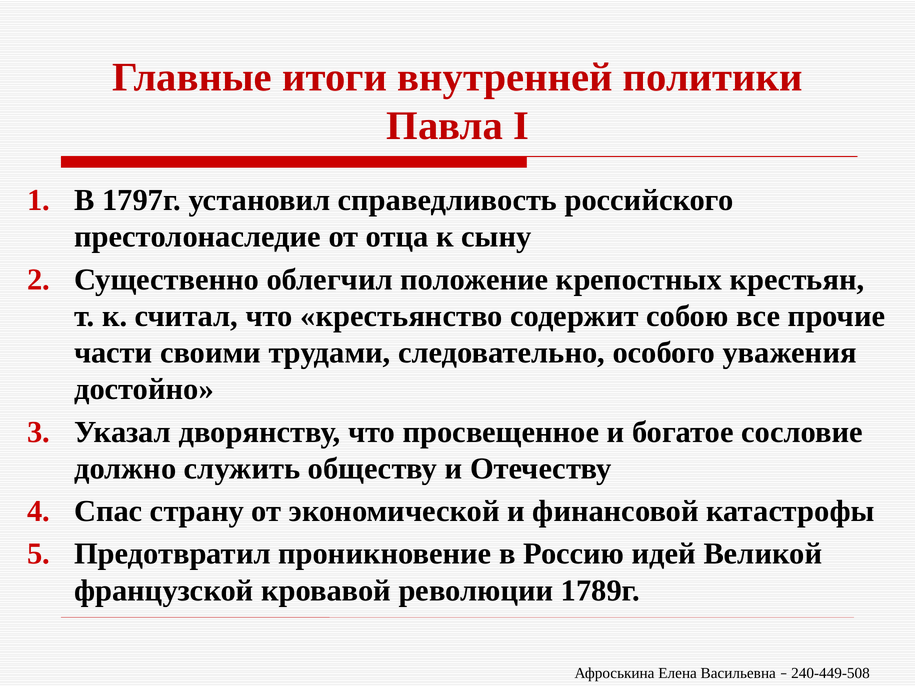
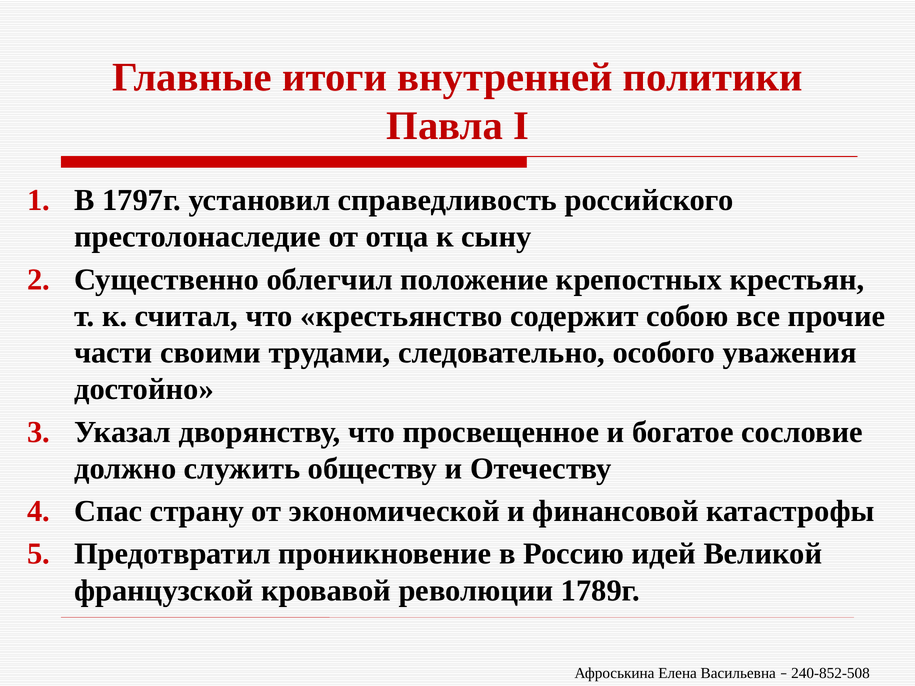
240-449-508: 240-449-508 -> 240-852-508
